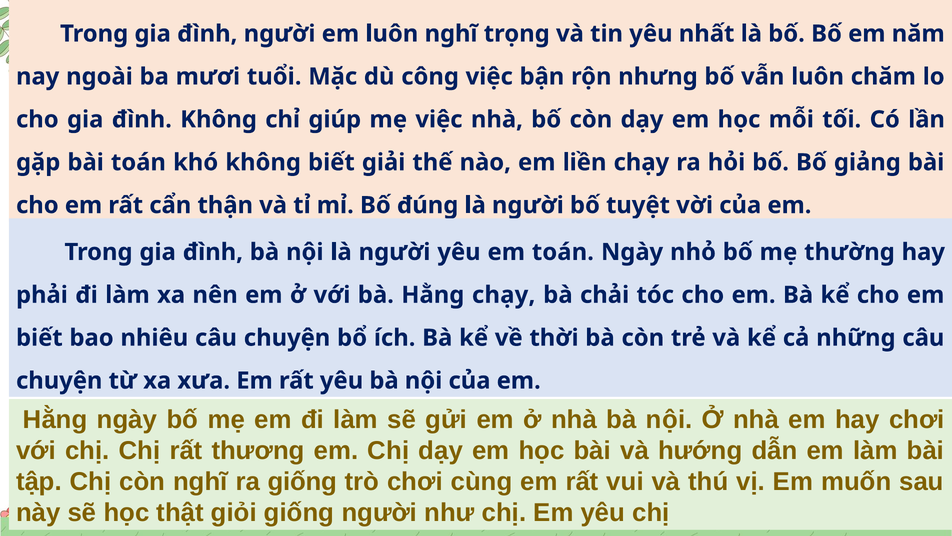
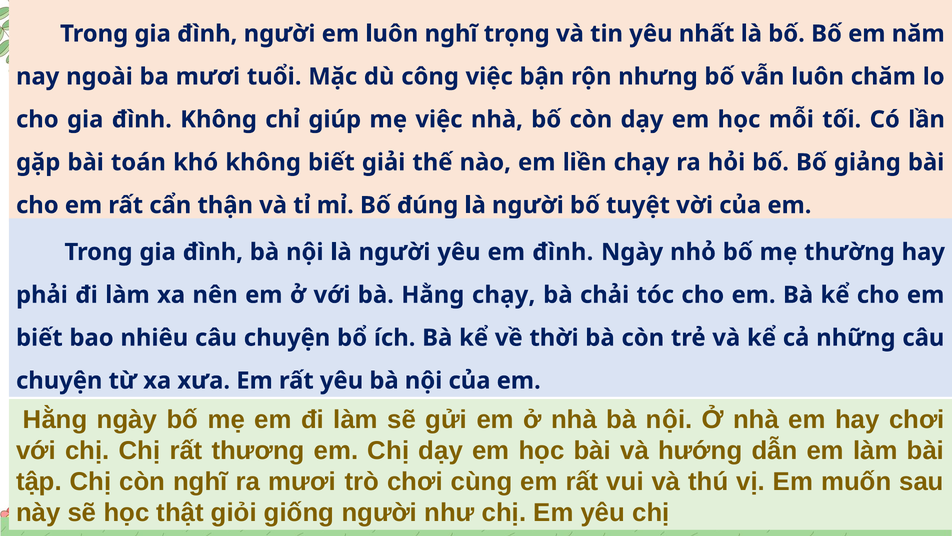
toán at (563, 252): toán -> đình
ra giống: giống -> mươi
